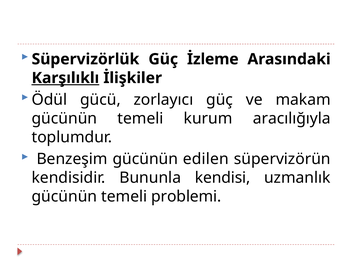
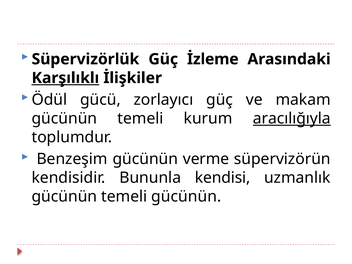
aracılığıyla underline: none -> present
edilen: edilen -> verme
temeli problemi: problemi -> gücünün
